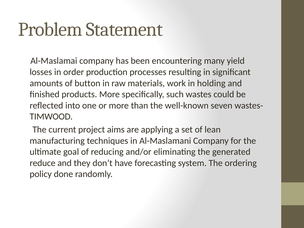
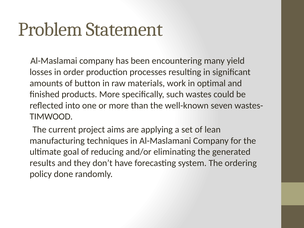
holding: holding -> optimal
reduce: reduce -> results
